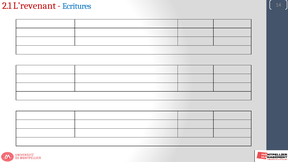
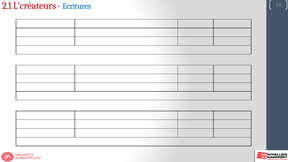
L’revenant: L’revenant -> L’créateurs
